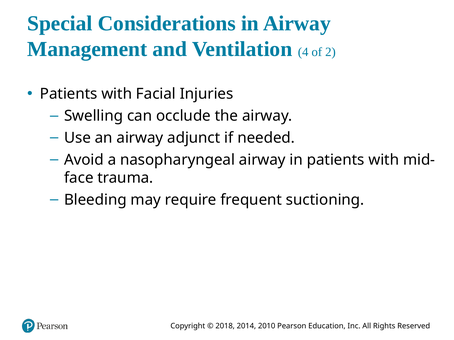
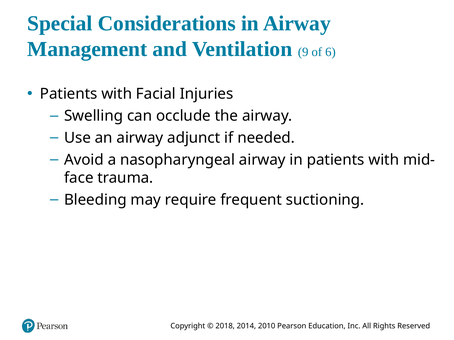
4: 4 -> 9
2: 2 -> 6
